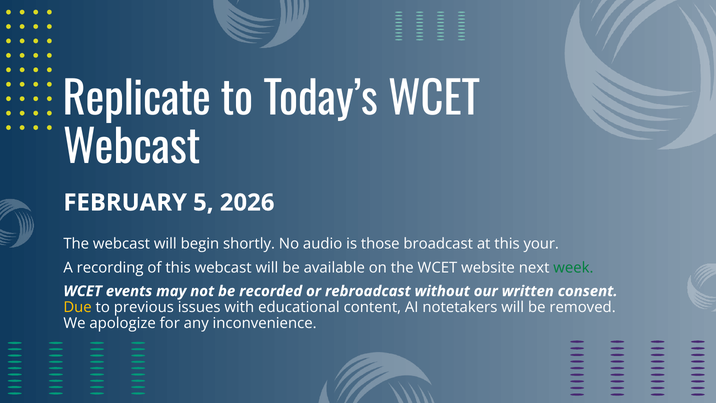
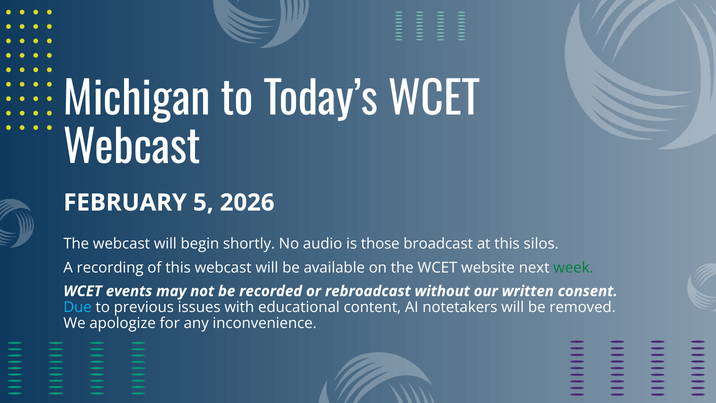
Replicate: Replicate -> Michigan
your: your -> silos
Due colour: yellow -> light blue
